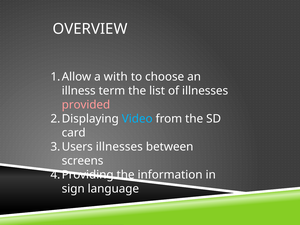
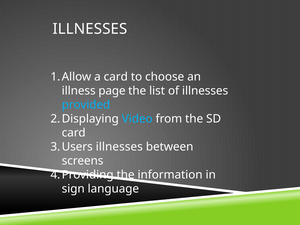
OVERVIEW at (90, 29): OVERVIEW -> ILLNESSES
a with: with -> card
term: term -> page
provided colour: pink -> light blue
